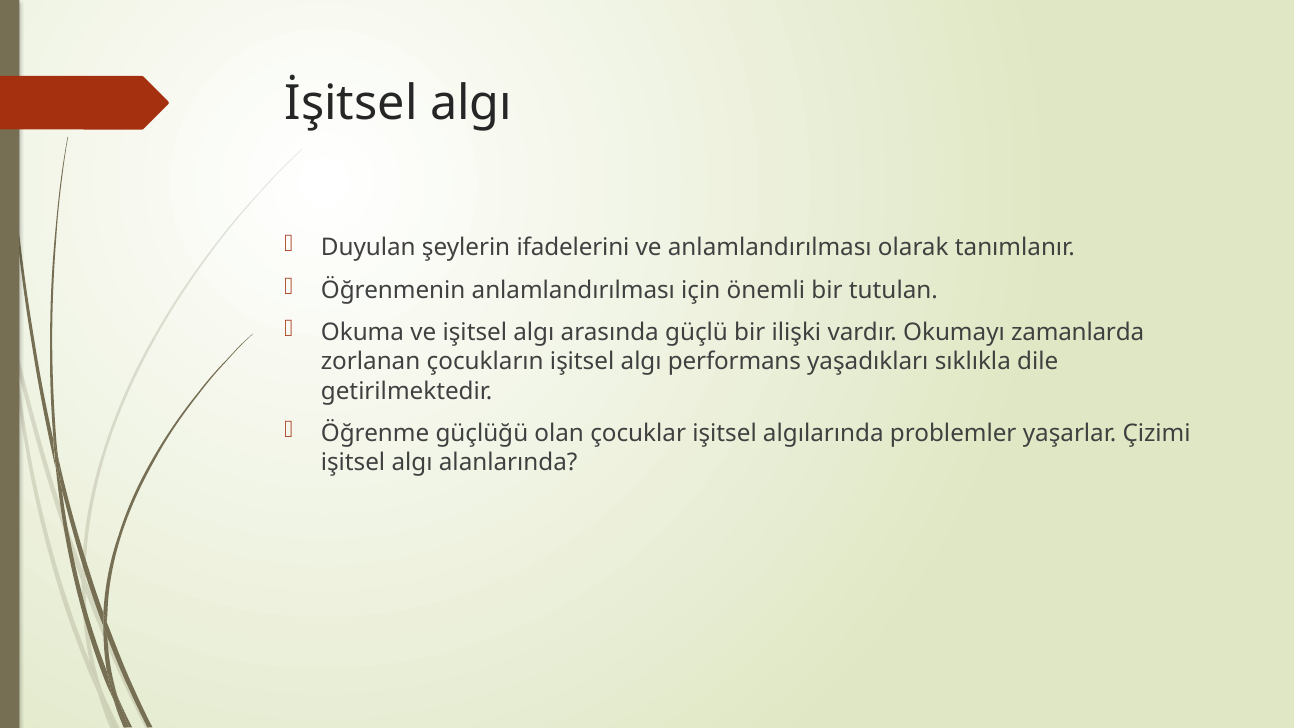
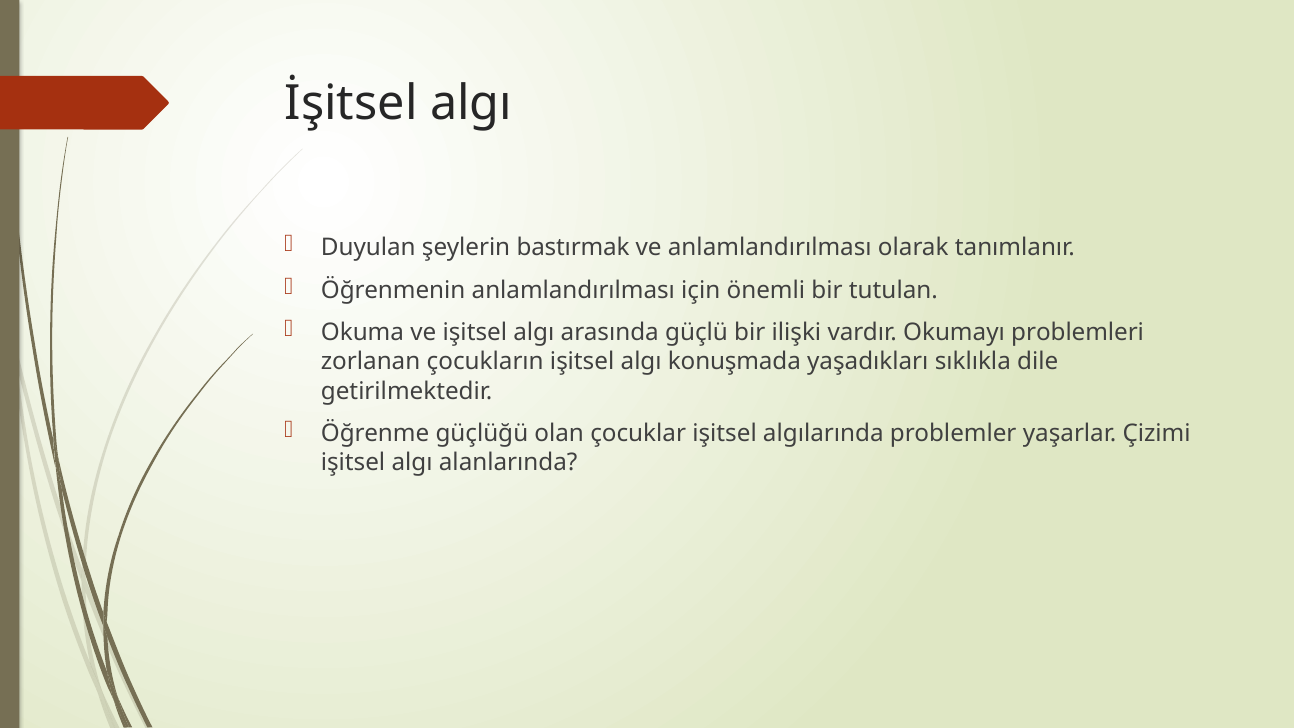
ifadelerini: ifadelerini -> bastırmak
zamanlarda: zamanlarda -> problemleri
performans: performans -> konuşmada
